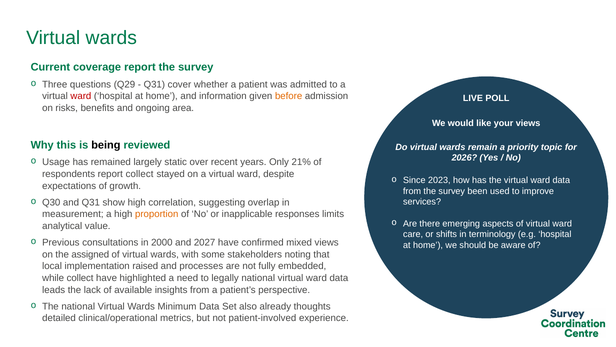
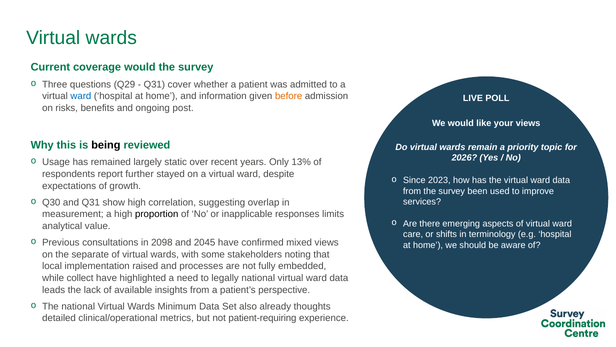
coverage report: report -> would
ward at (81, 96) colour: red -> blue
area: area -> post
21%: 21% -> 13%
report collect: collect -> further
proportion colour: orange -> black
2000: 2000 -> 2098
2027: 2027 -> 2045
assigned: assigned -> separate
patient-involved: patient-involved -> patient-requiring
